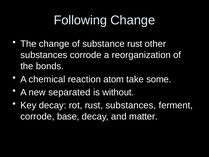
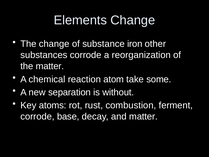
Following: Following -> Elements
substance rust: rust -> iron
the bonds: bonds -> matter
separated: separated -> separation
Key decay: decay -> atoms
rust substances: substances -> combustion
